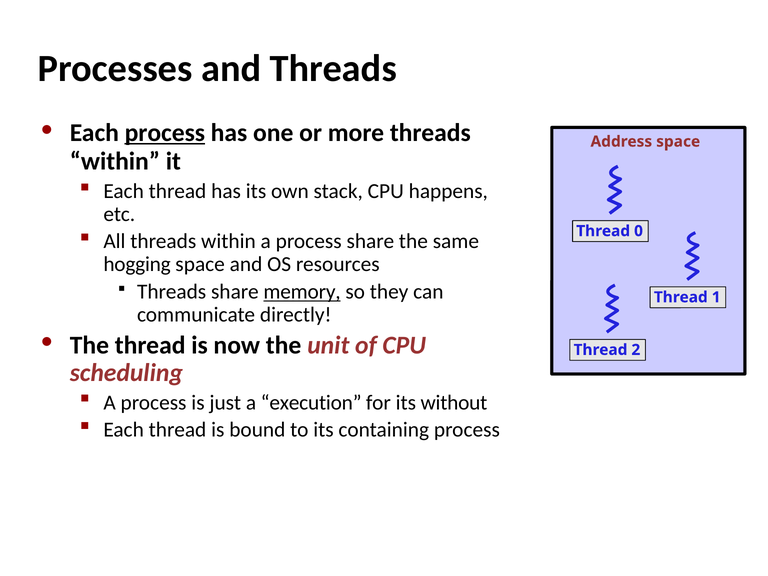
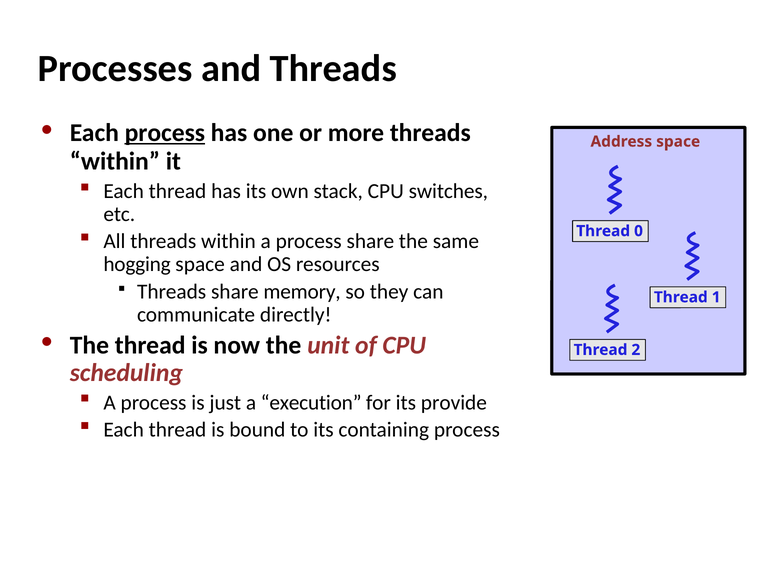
happens: happens -> switches
memory underline: present -> none
without: without -> provide
